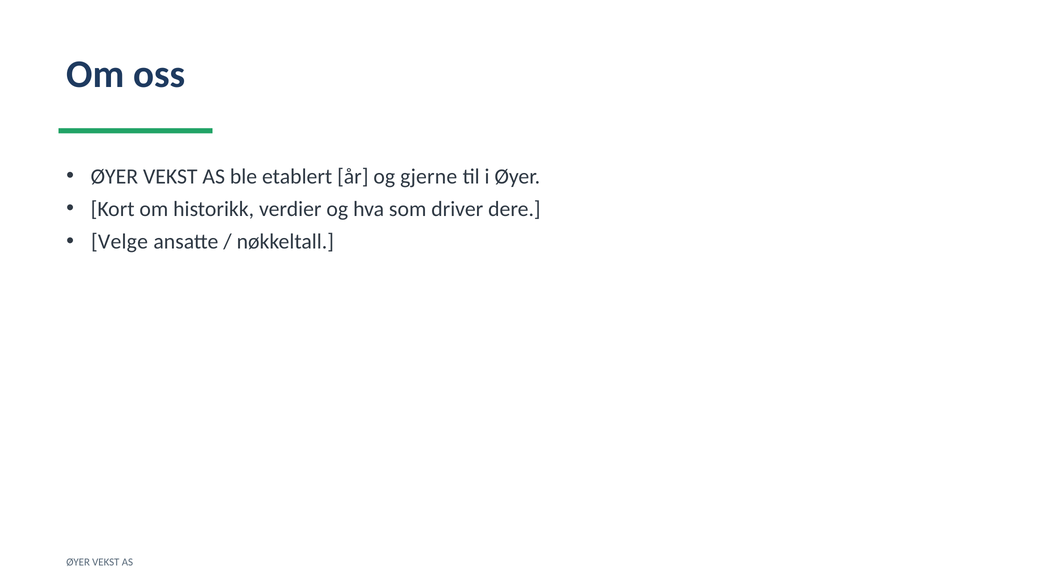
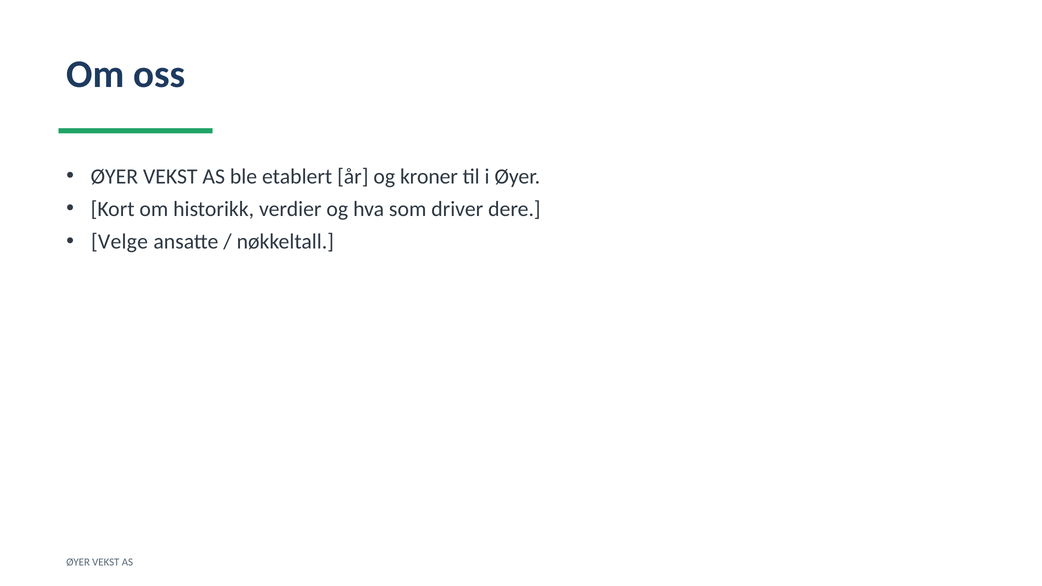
gjerne: gjerne -> kroner
